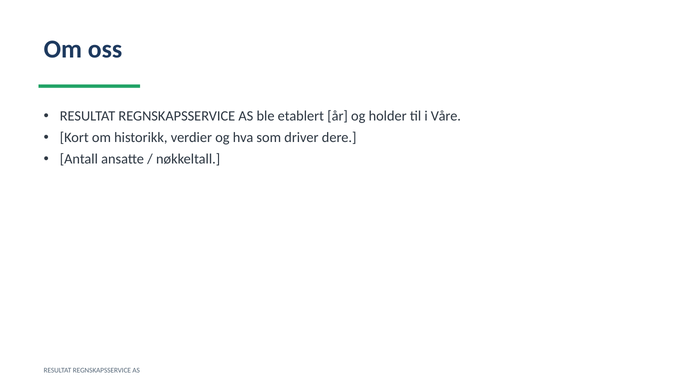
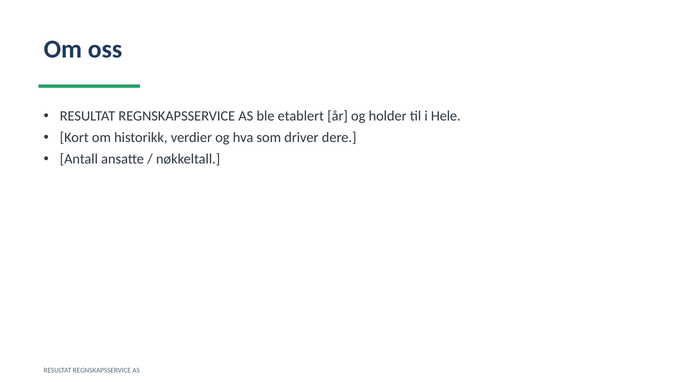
Våre: Våre -> Hele
